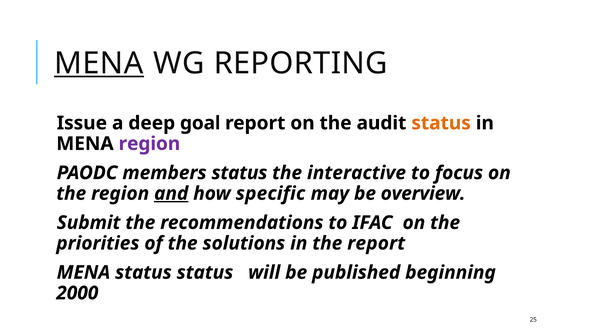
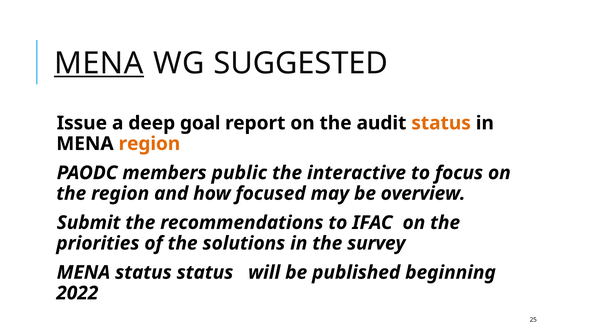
REPORTING: REPORTING -> SUGGESTED
region at (149, 144) colour: purple -> orange
members status: status -> public
and underline: present -> none
specific: specific -> focused
the report: report -> survey
2000: 2000 -> 2022
